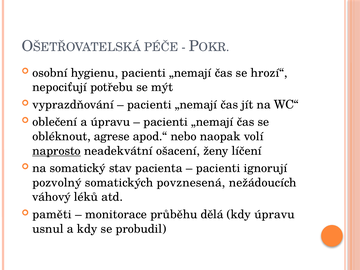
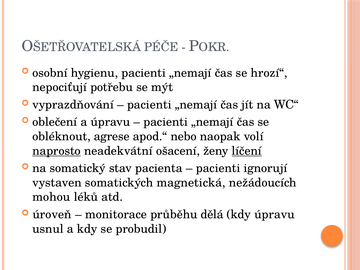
líčení underline: none -> present
pozvolný: pozvolný -> vystaven
povznesená: povznesená -> magnetická
váhový: váhový -> mohou
paměti: paměti -> úroveň
